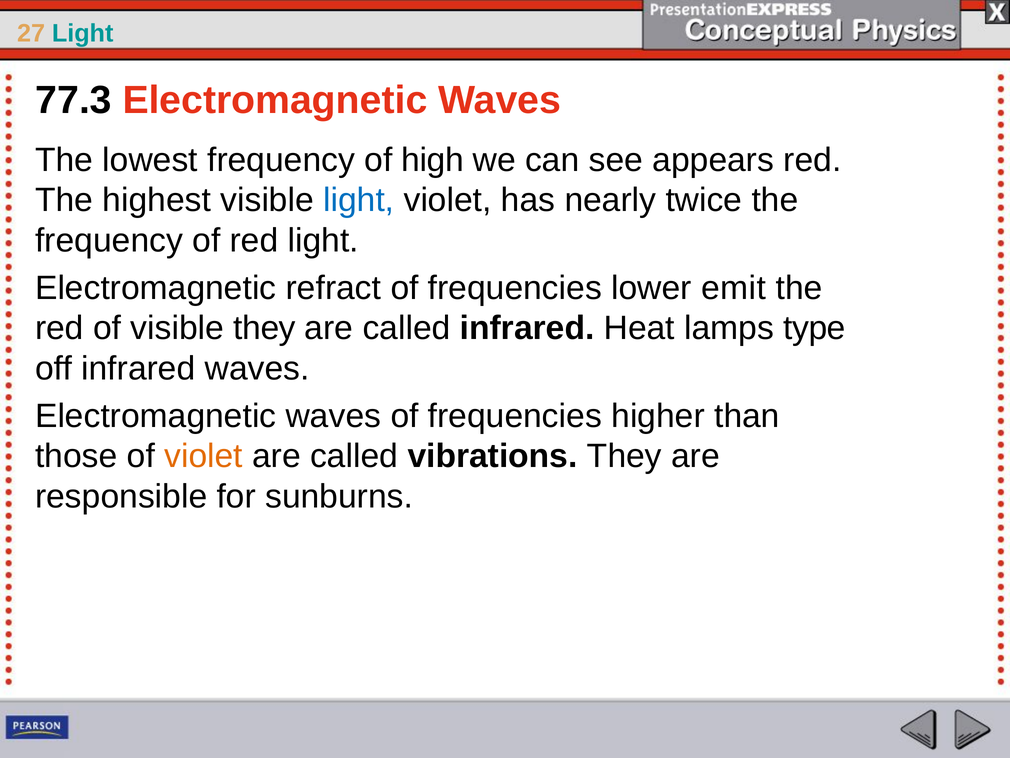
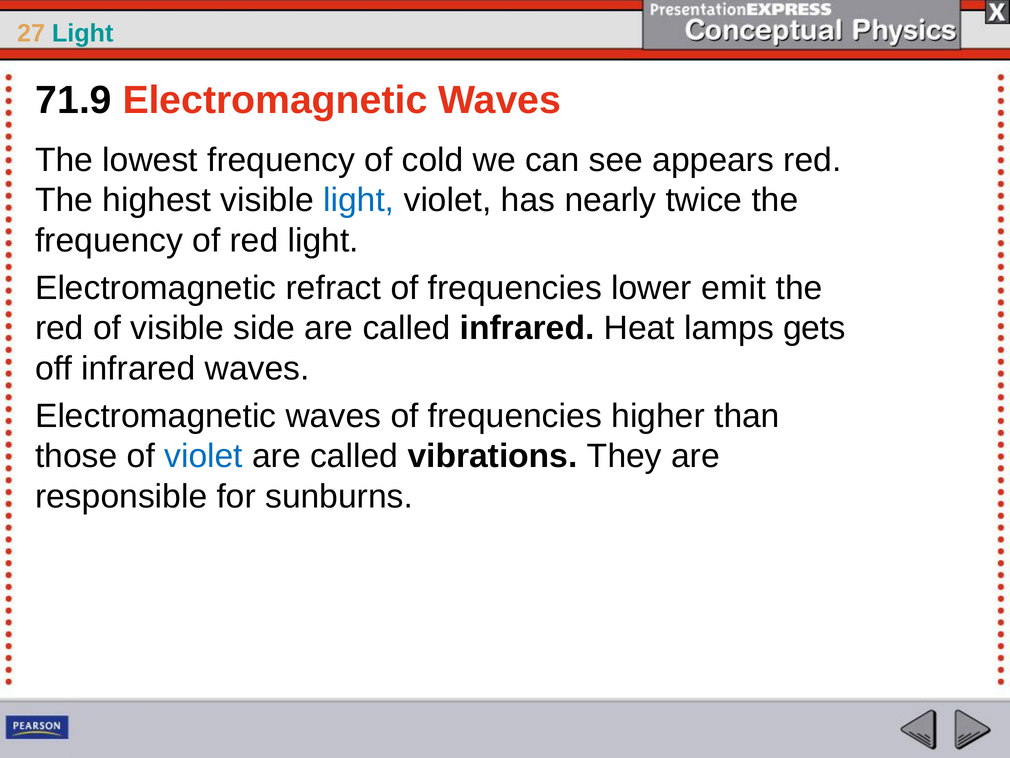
77.3: 77.3 -> 71.9
high: high -> cold
visible they: they -> side
type: type -> gets
violet at (204, 456) colour: orange -> blue
